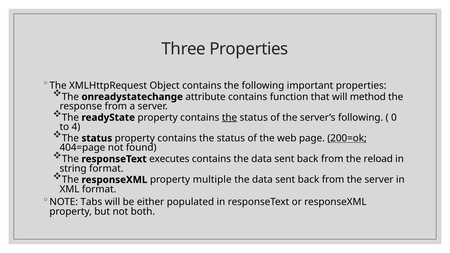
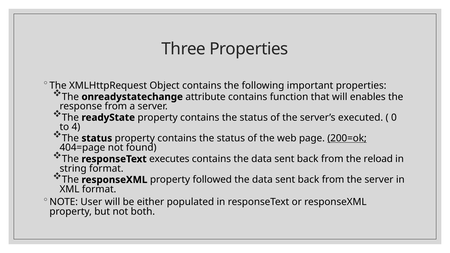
method: method -> enables
the at (230, 118) underline: present -> none
server’s following: following -> executed
multiple: multiple -> followed
Tabs: Tabs -> User
